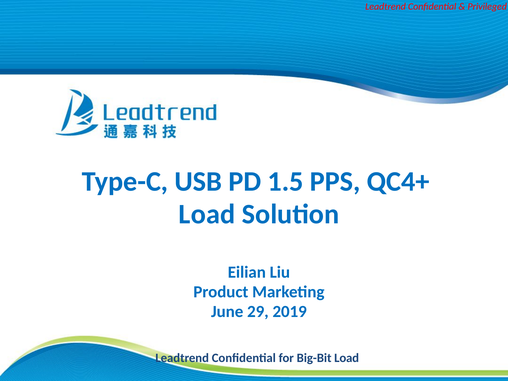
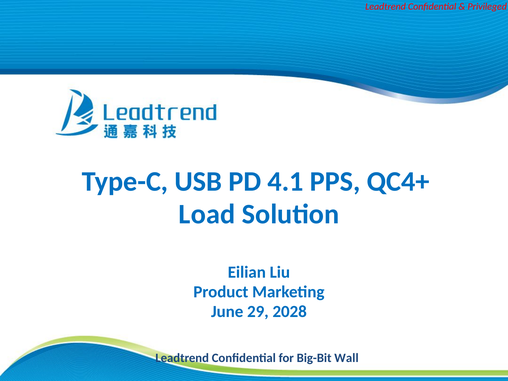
1.5: 1.5 -> 4.1
2019: 2019 -> 2028
Big-Bit Load: Load -> Wall
